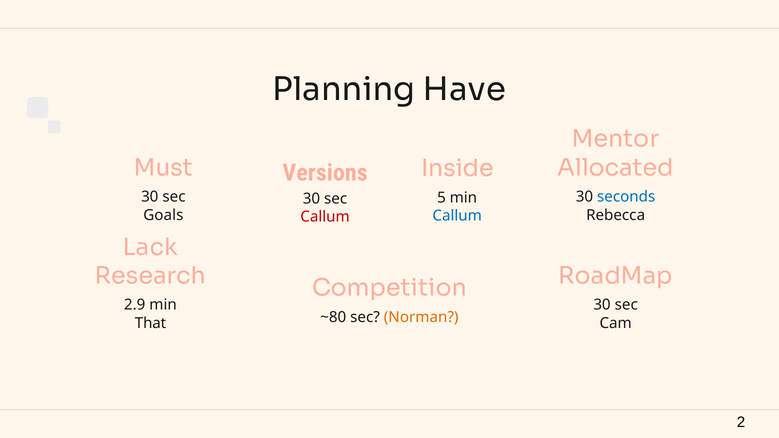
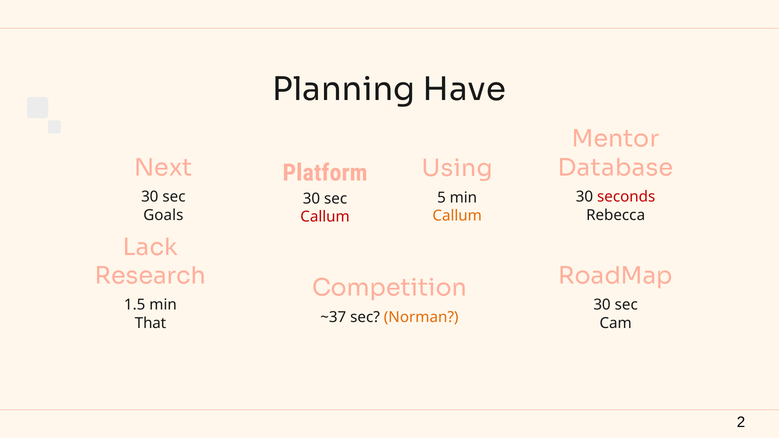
Must: Must -> Next
Allocated: Allocated -> Database
Inside: Inside -> Using
Versions: Versions -> Platform
seconds colour: blue -> red
Callum at (457, 216) colour: blue -> orange
2.9: 2.9 -> 1.5
~80: ~80 -> ~37
